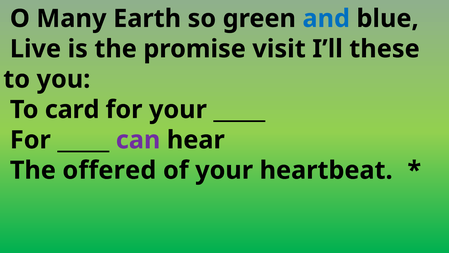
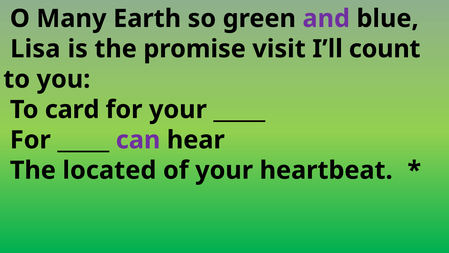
and colour: blue -> purple
Live: Live -> Lisa
these: these -> count
offered: offered -> located
